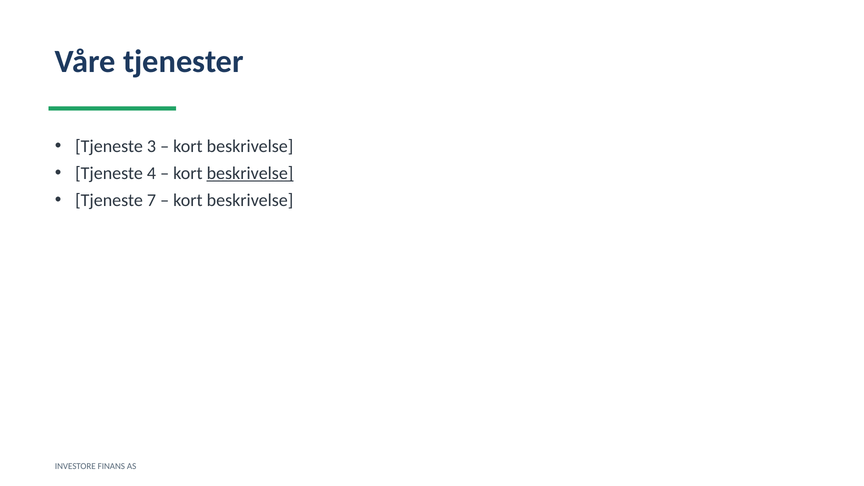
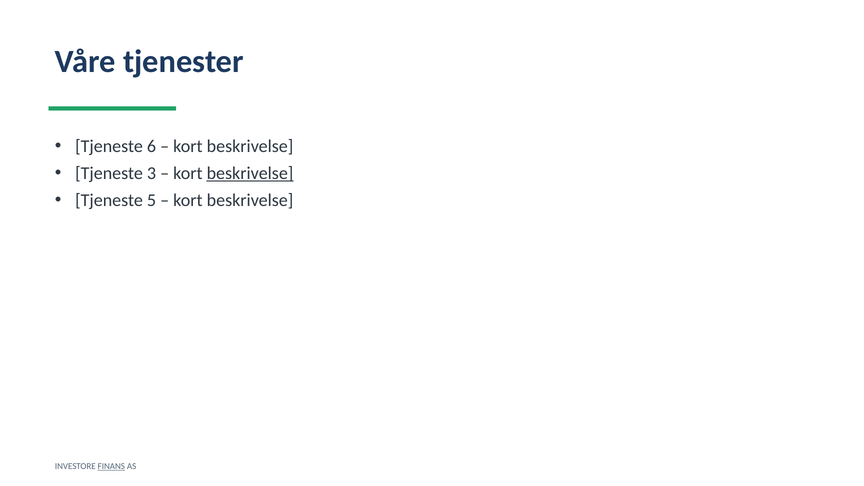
3: 3 -> 6
4: 4 -> 3
7: 7 -> 5
FINANS underline: none -> present
